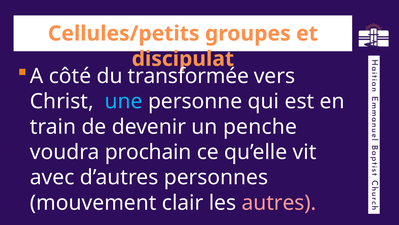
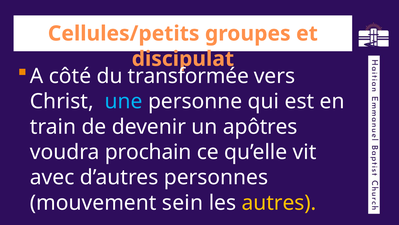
penche: penche -> apôtres
clair: clair -> sein
autres colour: pink -> yellow
